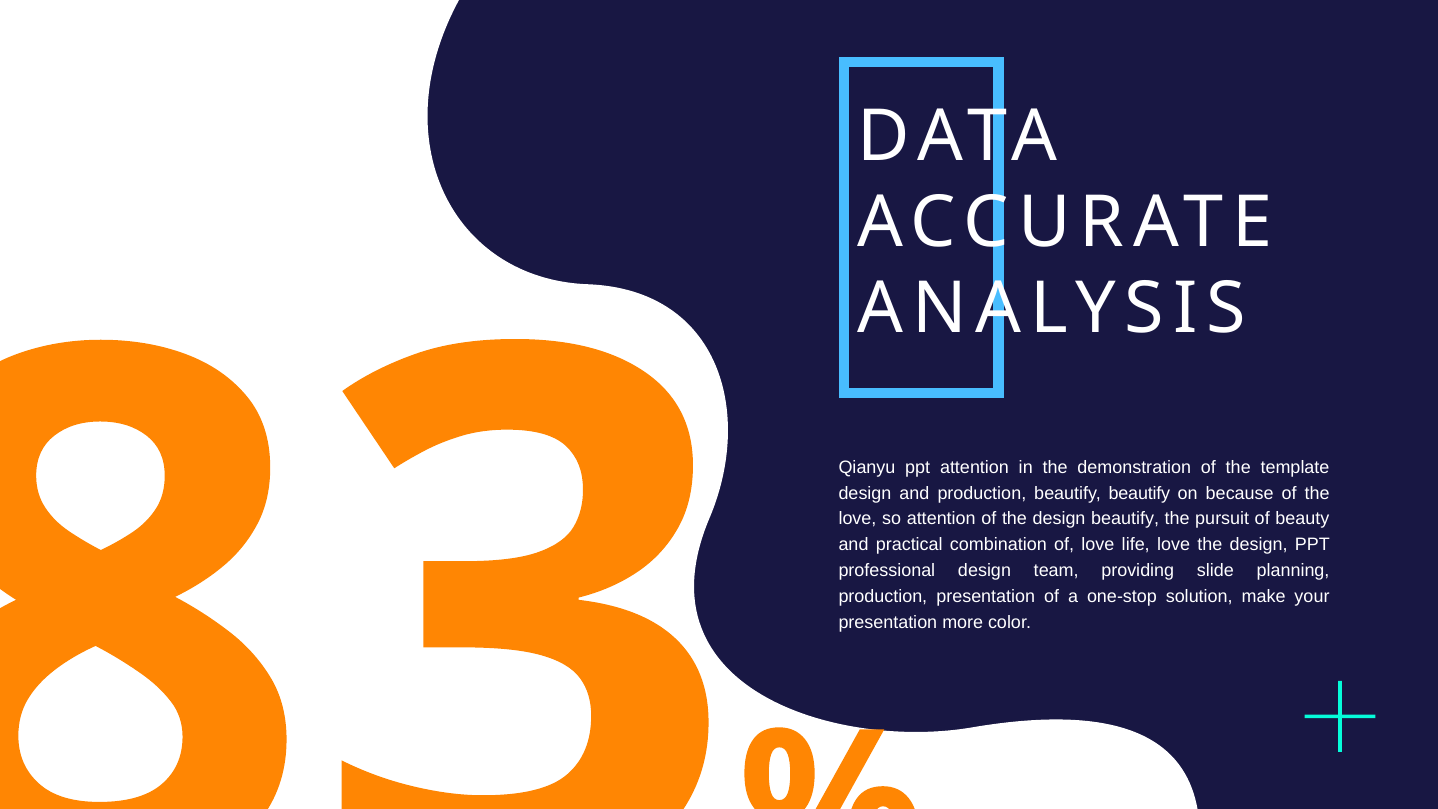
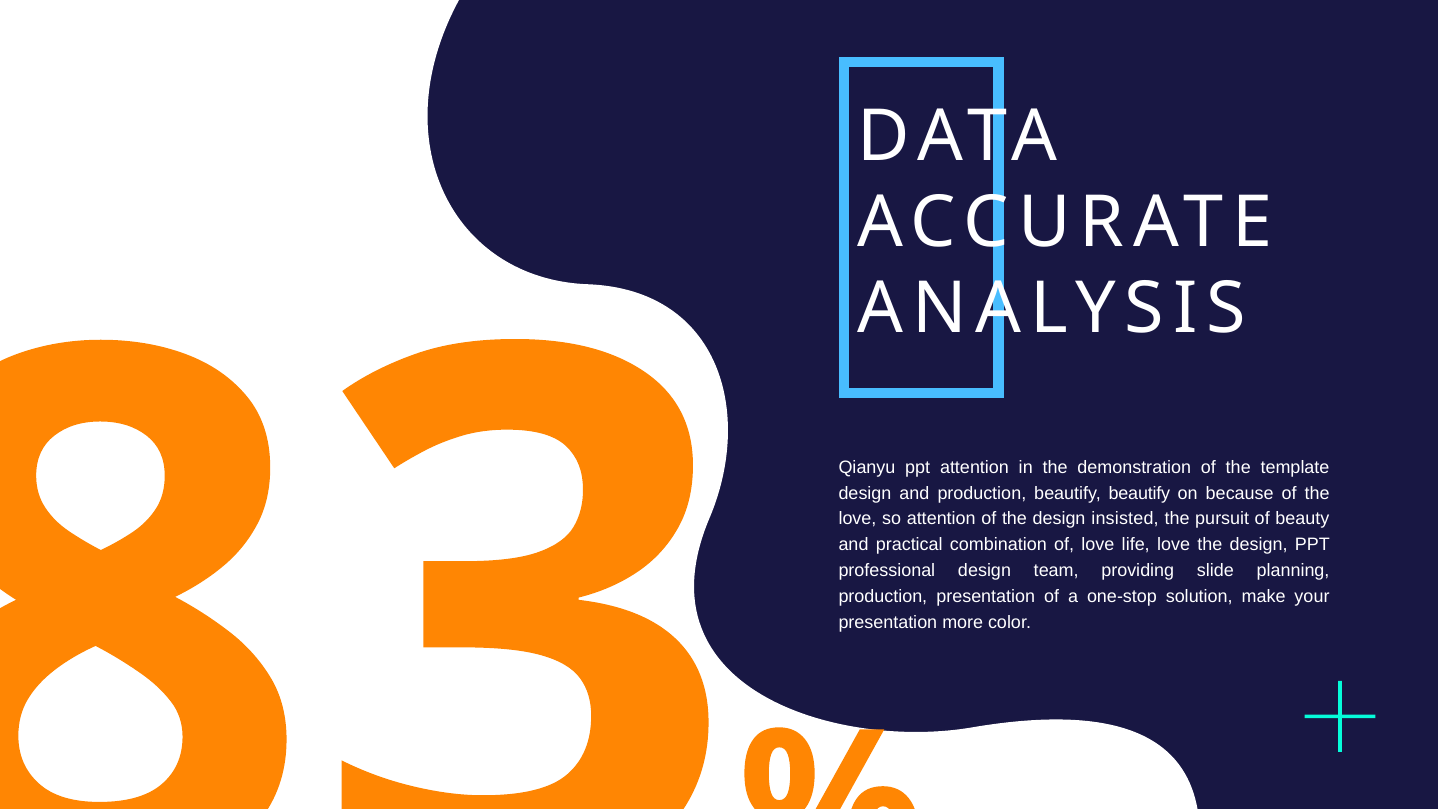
design beautify: beautify -> insisted
